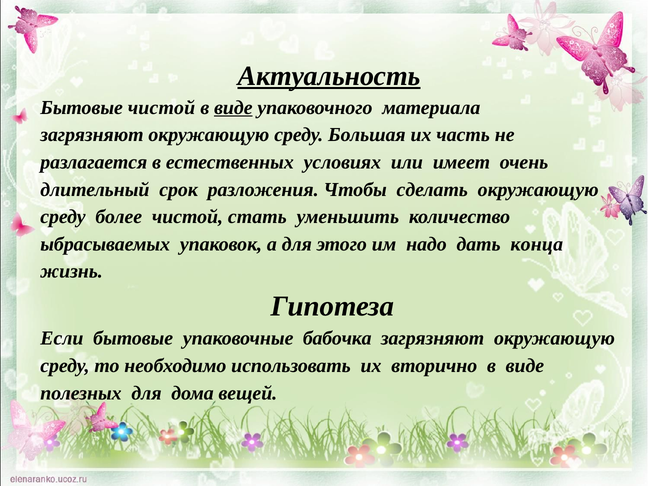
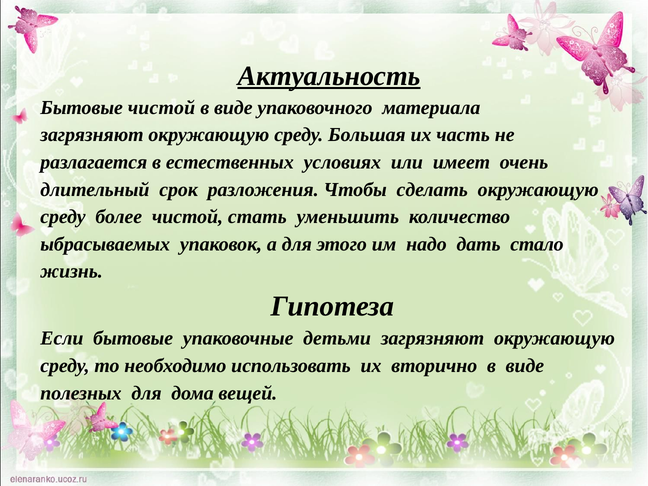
виде at (233, 108) underline: present -> none
конца: конца -> стало
бабочка: бабочка -> детьми
